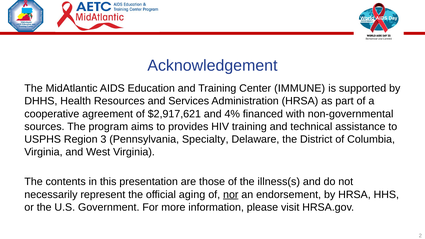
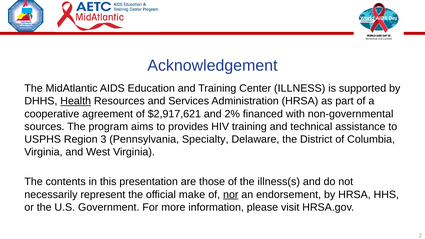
IMMUNE: IMMUNE -> ILLNESS
Health underline: none -> present
4%: 4% -> 2%
aging: aging -> make
